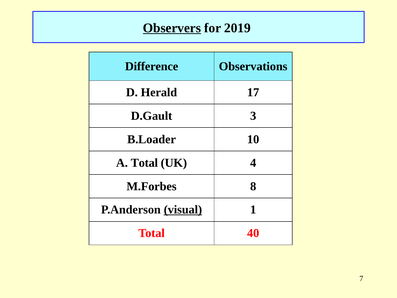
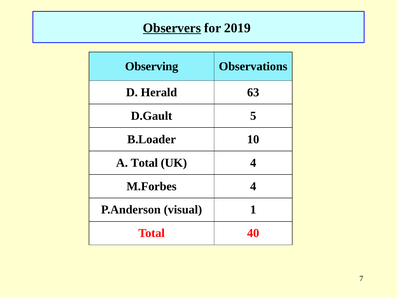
Difference: Difference -> Observing
17: 17 -> 63
3: 3 -> 5
M.Forbes 8: 8 -> 4
visual underline: present -> none
